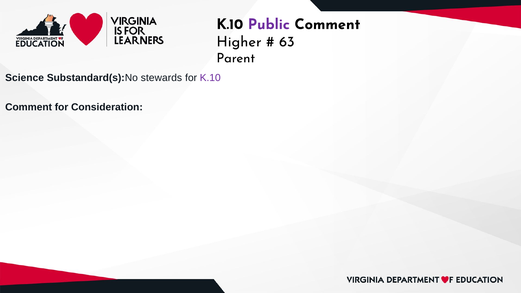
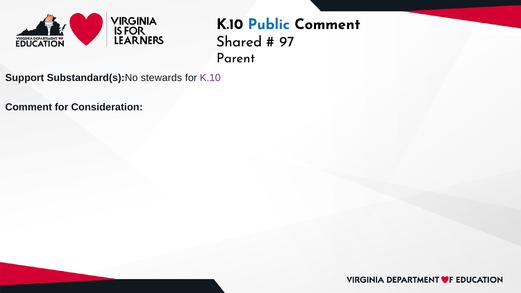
Public colour: purple -> blue
Higher: Higher -> Shared
63: 63 -> 97
Science: Science -> Support
